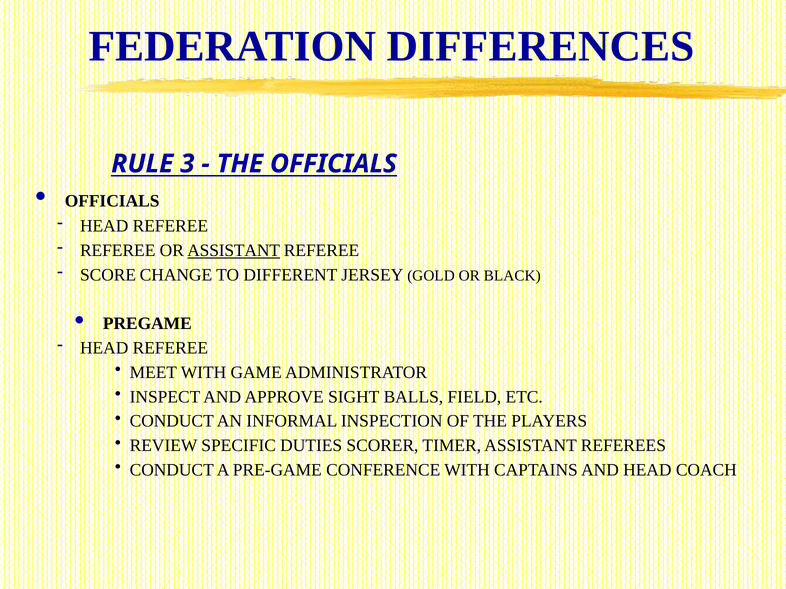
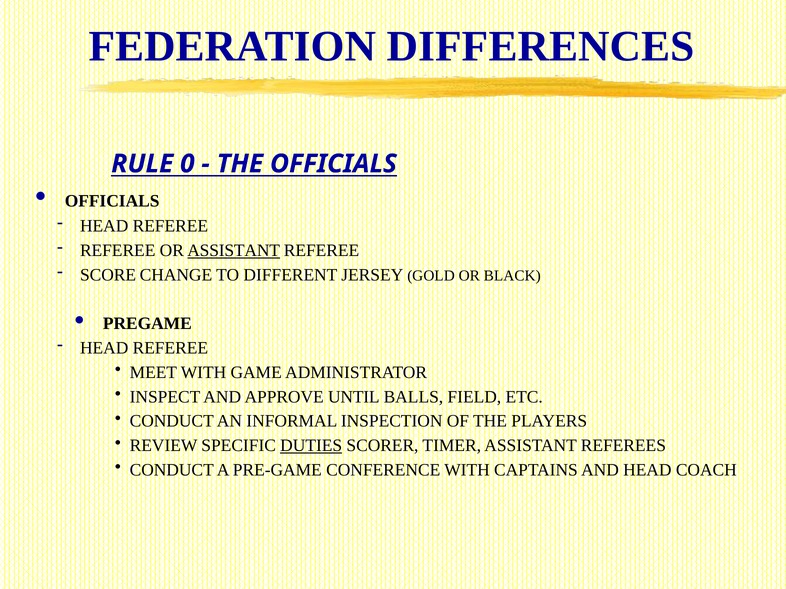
3: 3 -> 0
SIGHT: SIGHT -> UNTIL
DUTIES underline: none -> present
